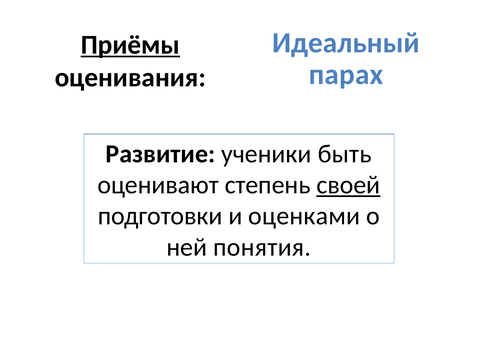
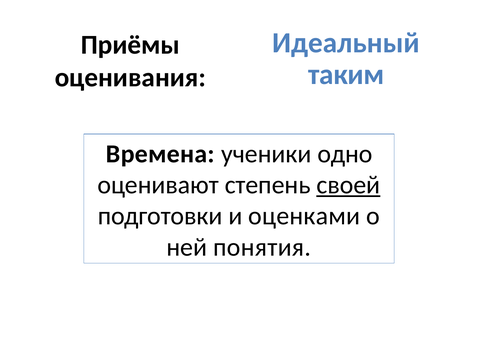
Приёмы underline: present -> none
парах: парах -> таким
Развитие: Развитие -> Времена
быть: быть -> одно
